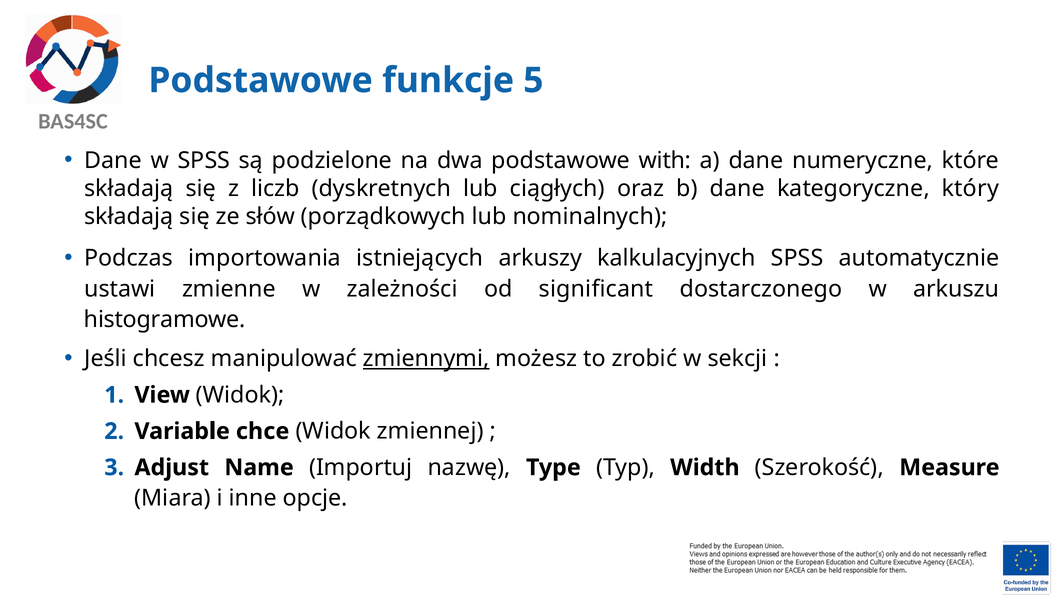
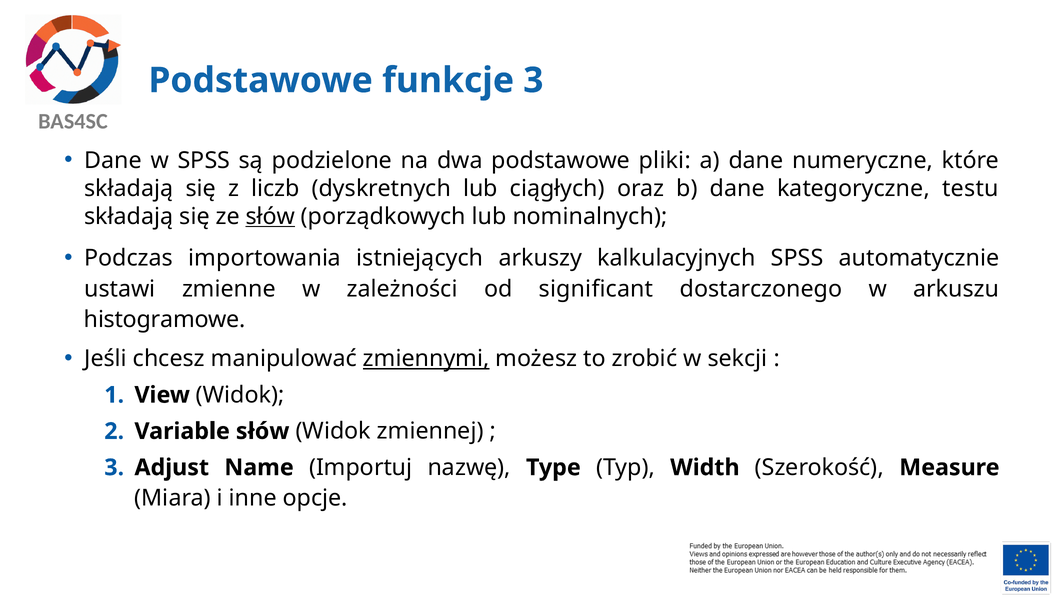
funkcje 5: 5 -> 3
with: with -> pliki
który: który -> testu
słów at (270, 216) underline: none -> present
Variable chce: chce -> słów
